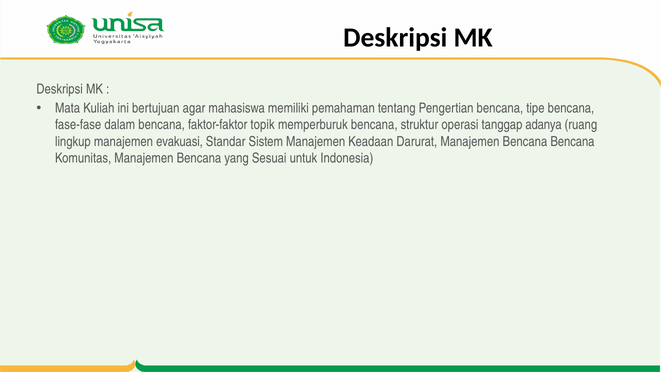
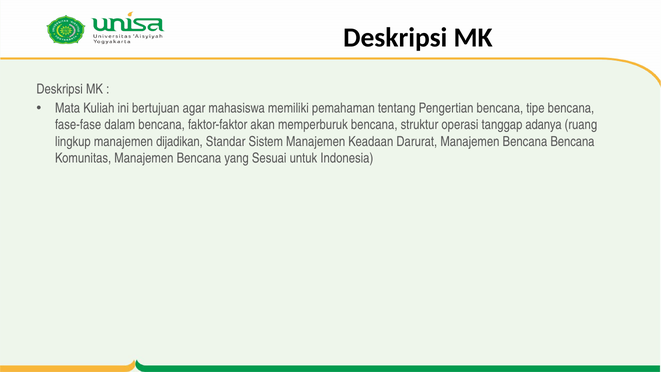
topik: topik -> akan
evakuasi: evakuasi -> dijadikan
